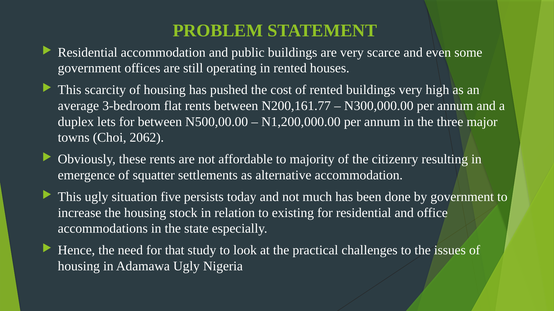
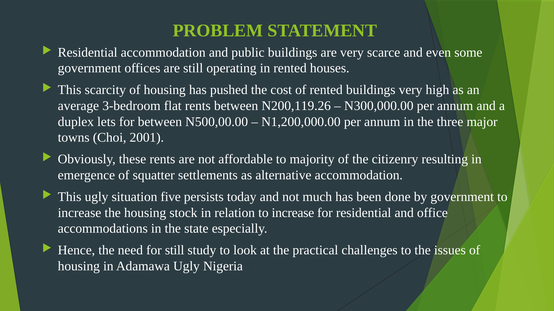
N200,161.77: N200,161.77 -> N200,119.26
2062: 2062 -> 2001
relation to existing: existing -> increase
for that: that -> still
